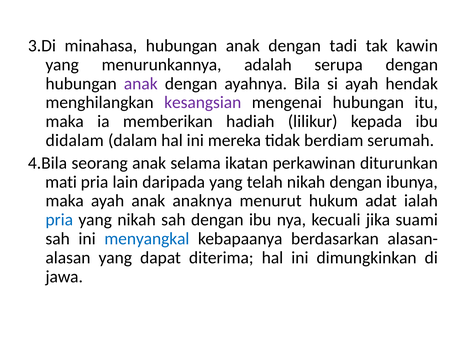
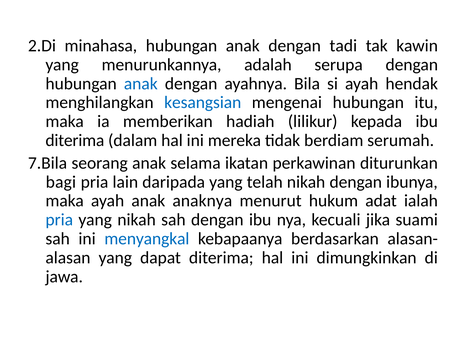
3.Di: 3.Di -> 2.Di
anak at (141, 83) colour: purple -> blue
kesangsian colour: purple -> blue
didalam at (75, 140): didalam -> diterima
4.Bila: 4.Bila -> 7.Bila
mati: mati -> bagi
